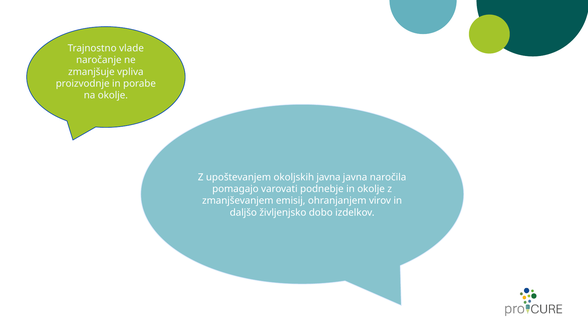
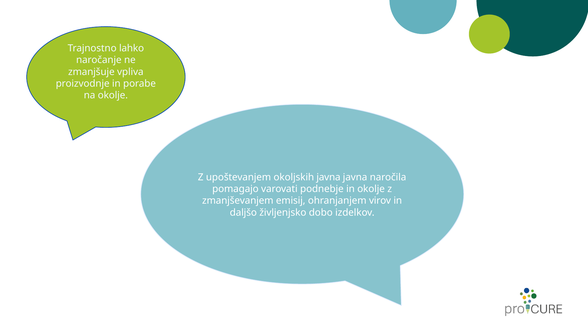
vlade: vlade -> lahko
